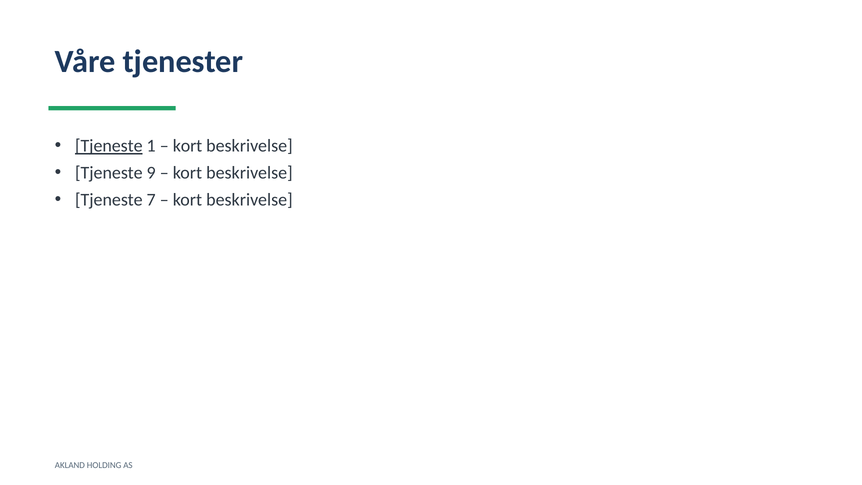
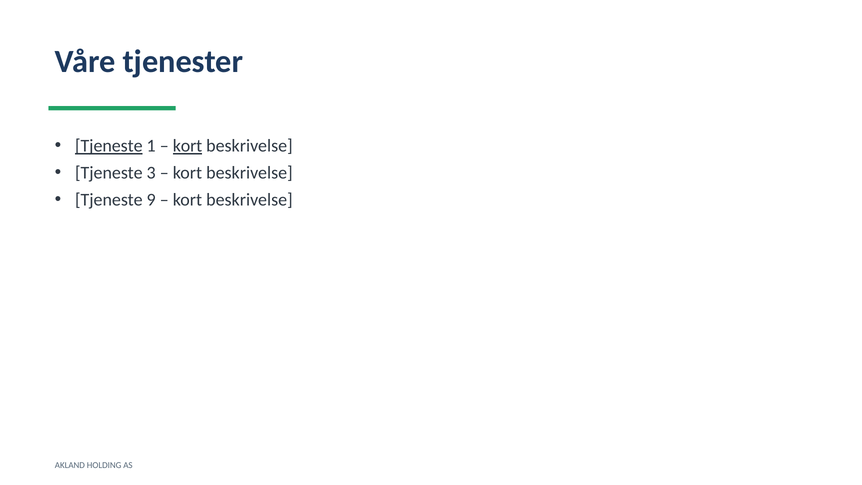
kort at (188, 146) underline: none -> present
9: 9 -> 3
7: 7 -> 9
